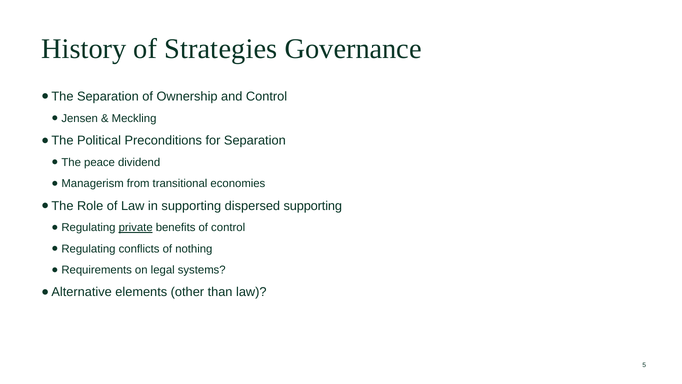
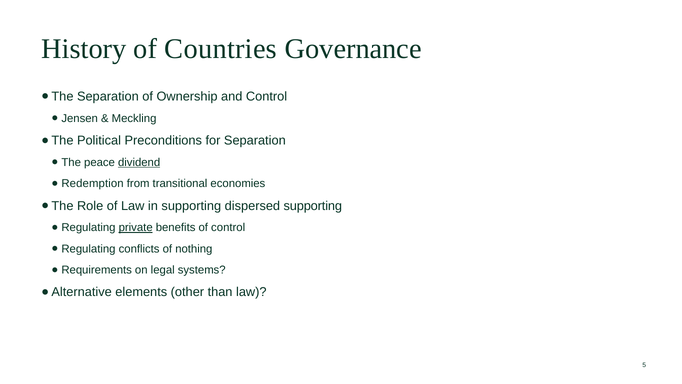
Strategies: Strategies -> Countries
dividend underline: none -> present
Managerism: Managerism -> Redemption
